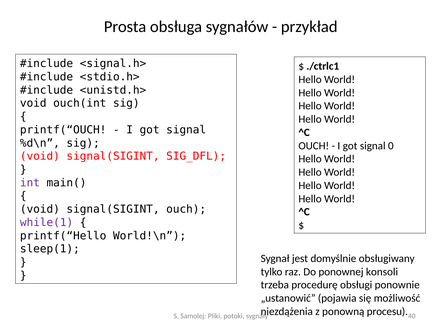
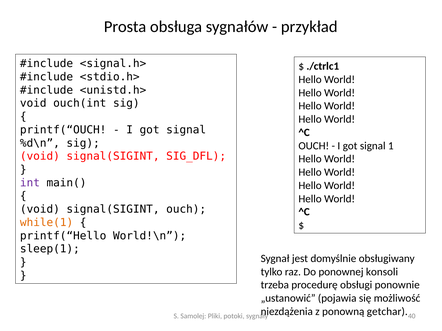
0: 0 -> 1
while(1 colour: purple -> orange
procesu: procesu -> getchar
